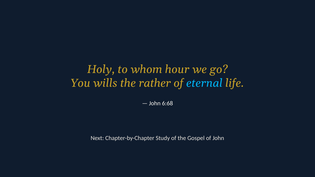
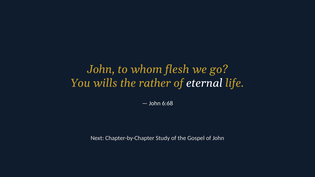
Holy at (101, 70): Holy -> John
hour: hour -> flesh
eternal colour: light blue -> white
